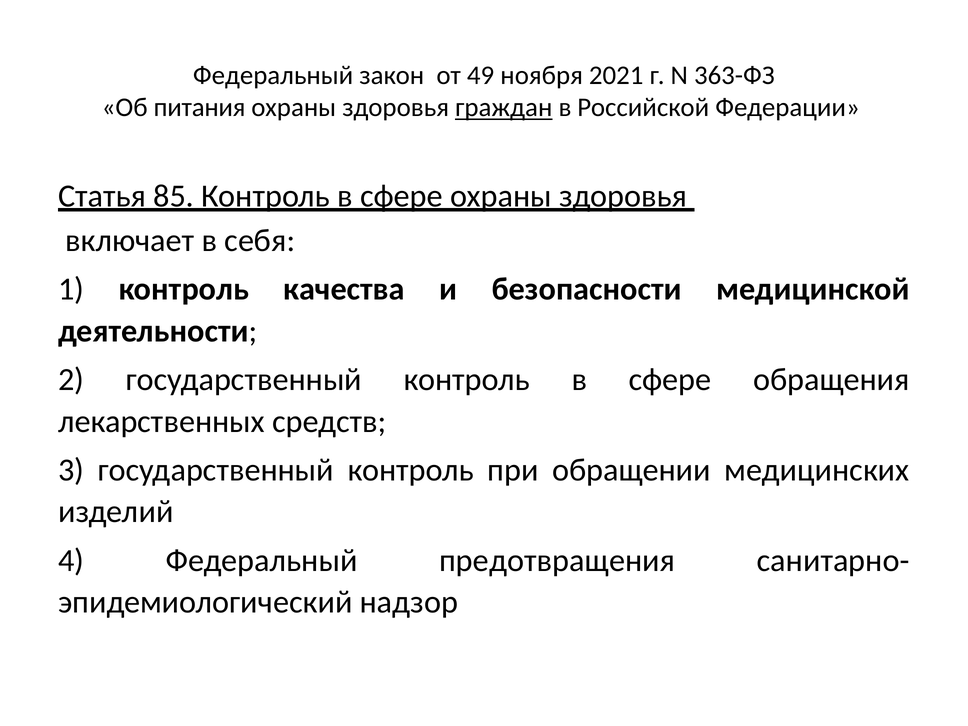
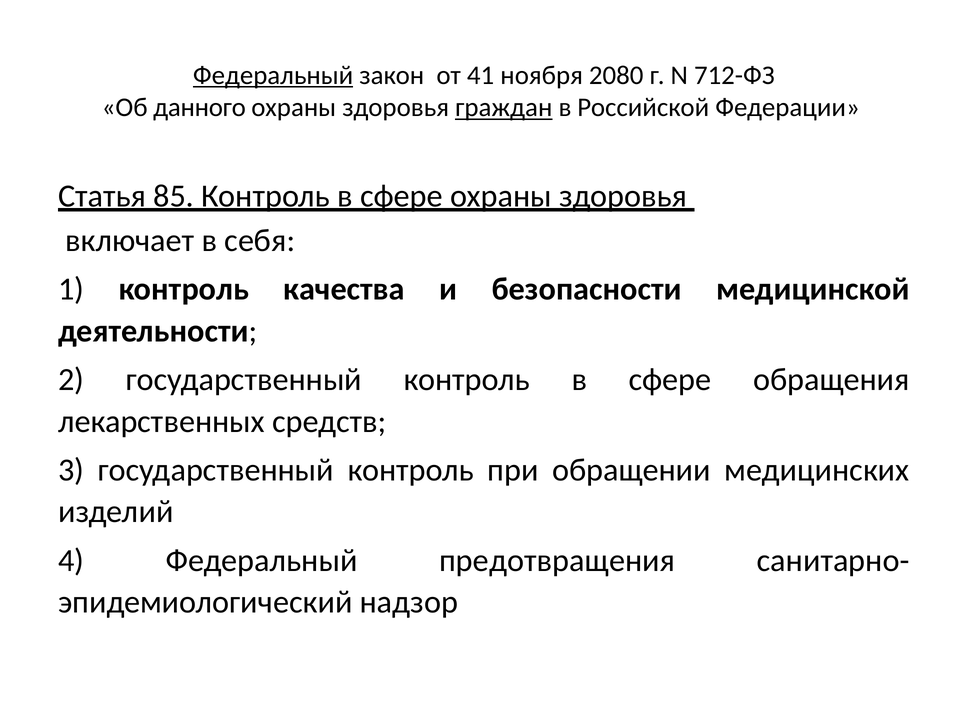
Федеральный at (273, 75) underline: none -> present
49: 49 -> 41
2021: 2021 -> 2080
363-ФЗ: 363-ФЗ -> 712-ФЗ
питания: питания -> данного
